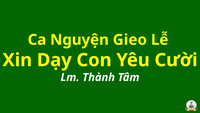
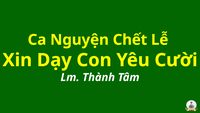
Gieo: Gieo -> Chết
